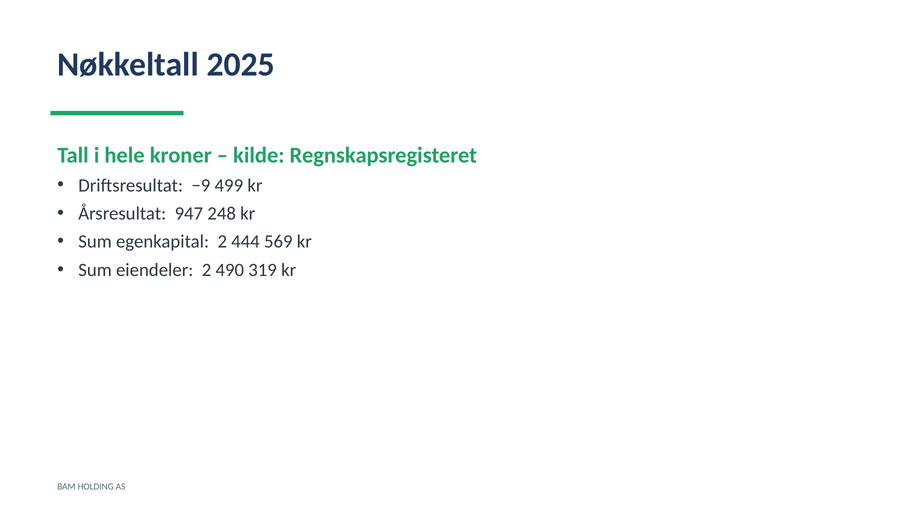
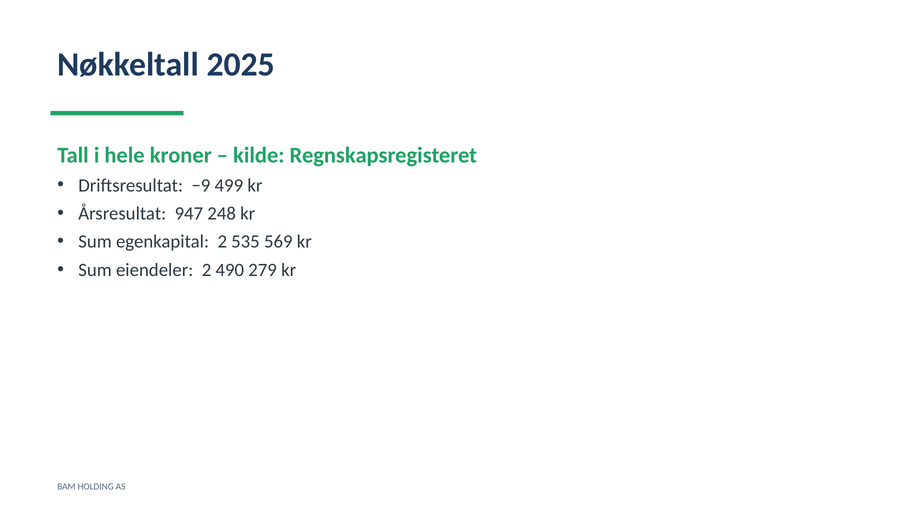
444: 444 -> 535
319: 319 -> 279
